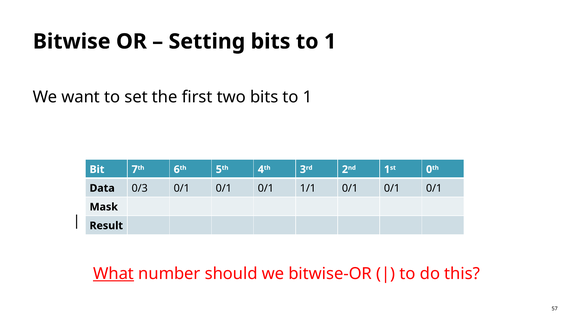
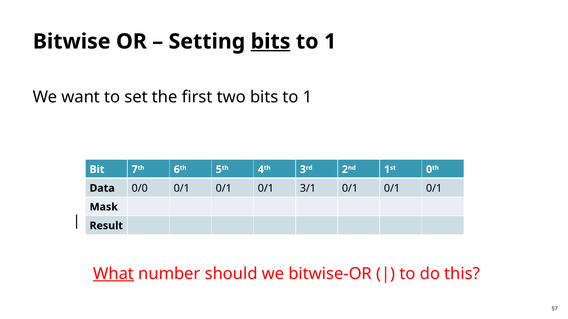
bits at (271, 42) underline: none -> present
0/3: 0/3 -> 0/0
1/1: 1/1 -> 3/1
